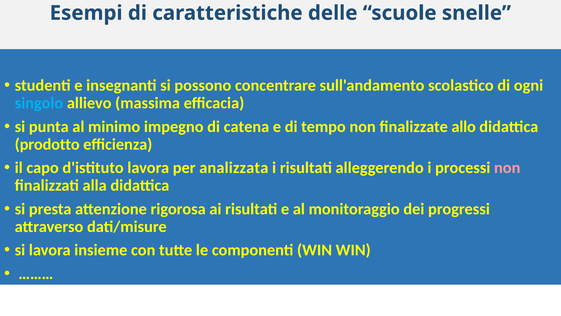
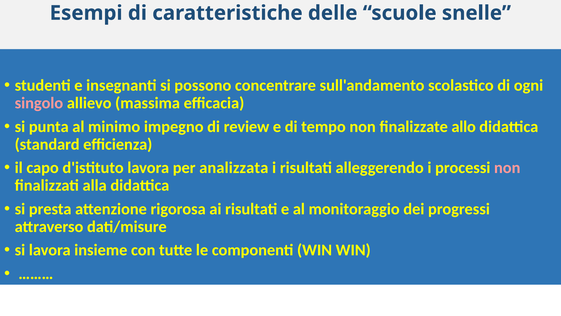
singolo colour: light blue -> pink
catena: catena -> review
prodotto: prodotto -> standard
